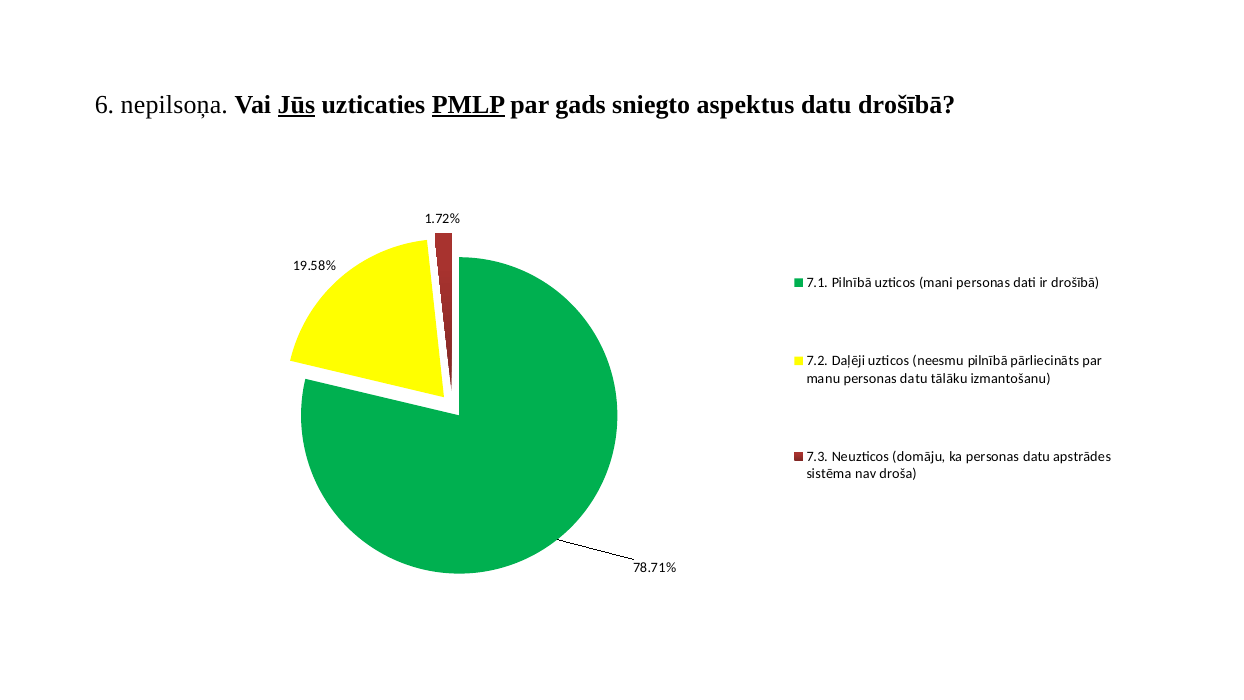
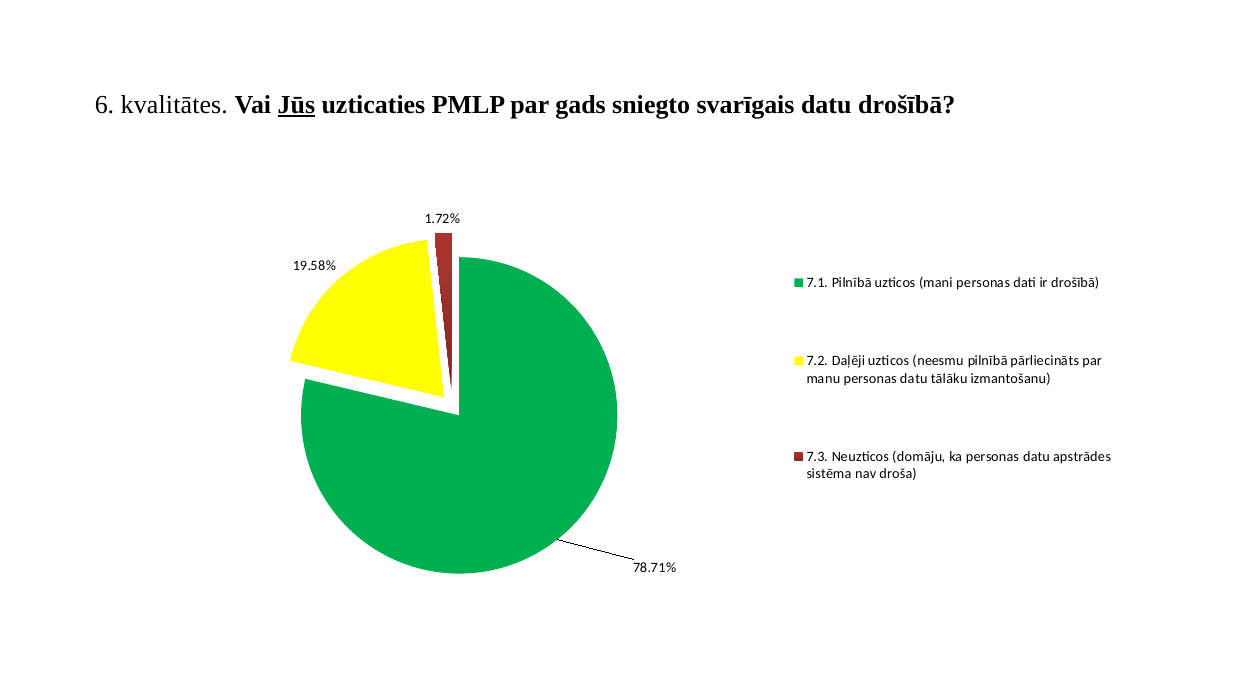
nepilsoņa: nepilsoņa -> kvalitātes
PMLP underline: present -> none
aspektus: aspektus -> svarīgais
